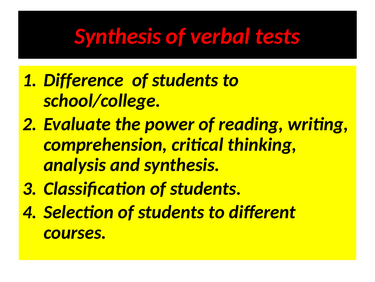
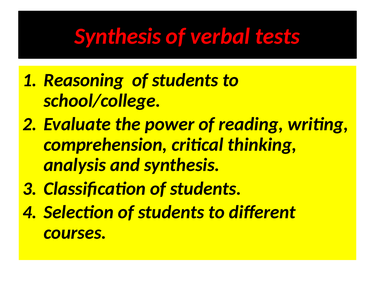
Difference: Difference -> Reasoning
